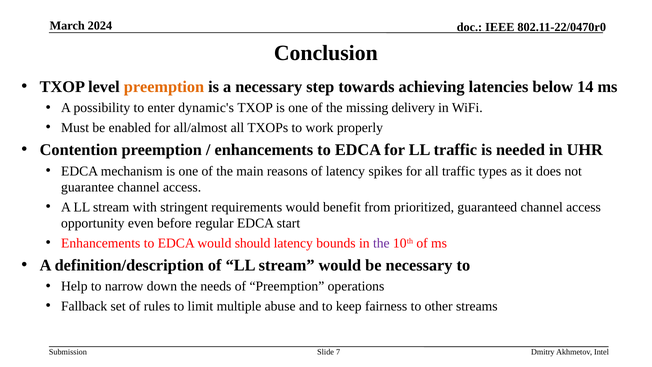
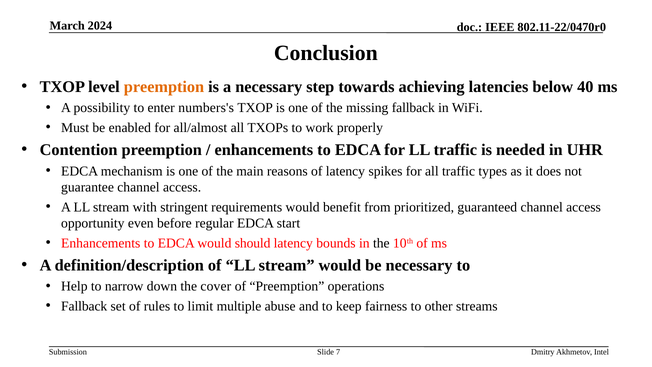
14: 14 -> 40
dynamic's: dynamic's -> numbers's
missing delivery: delivery -> fallback
the at (381, 243) colour: purple -> black
needs: needs -> cover
